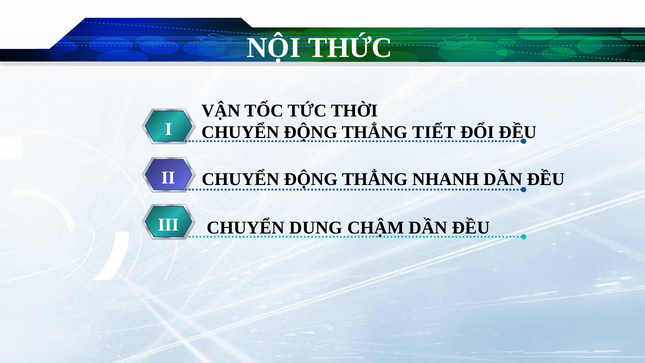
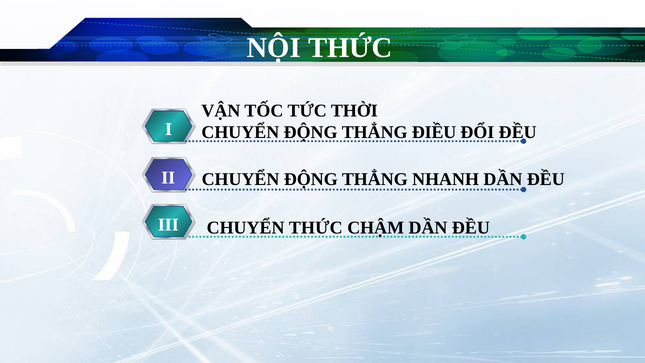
TIẾT: TIẾT -> ĐIỀU
DUNG at (316, 228): DUNG -> THỨC
